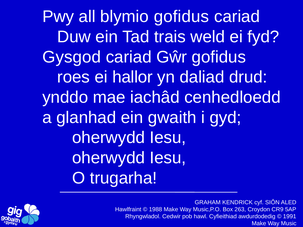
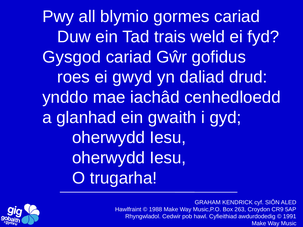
blymio gofidus: gofidus -> gormes
hallor: hallor -> gwyd
